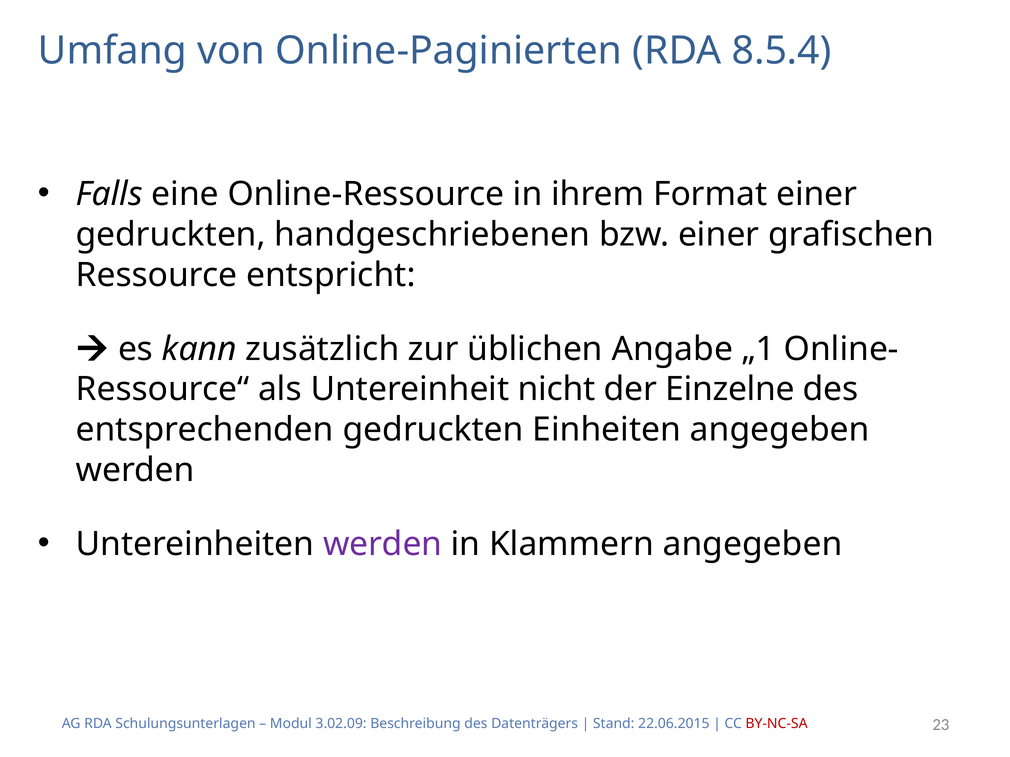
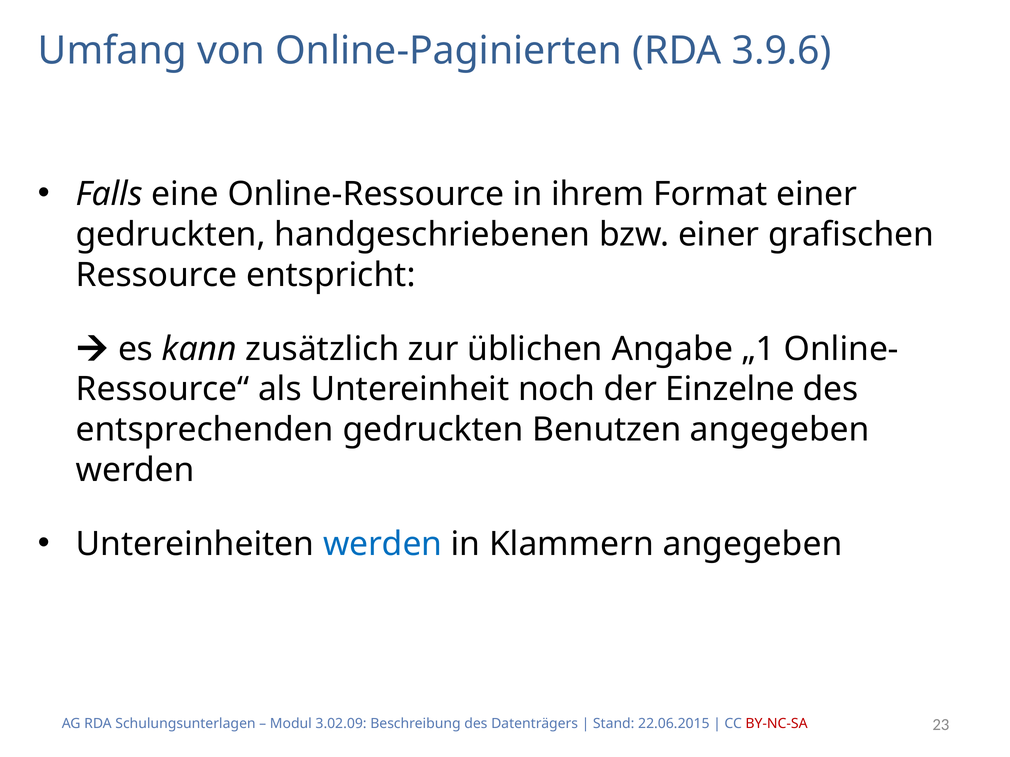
8.5.4: 8.5.4 -> 3.9.6
nicht: nicht -> noch
Einheiten: Einheiten -> Benutzen
werden at (383, 545) colour: purple -> blue
